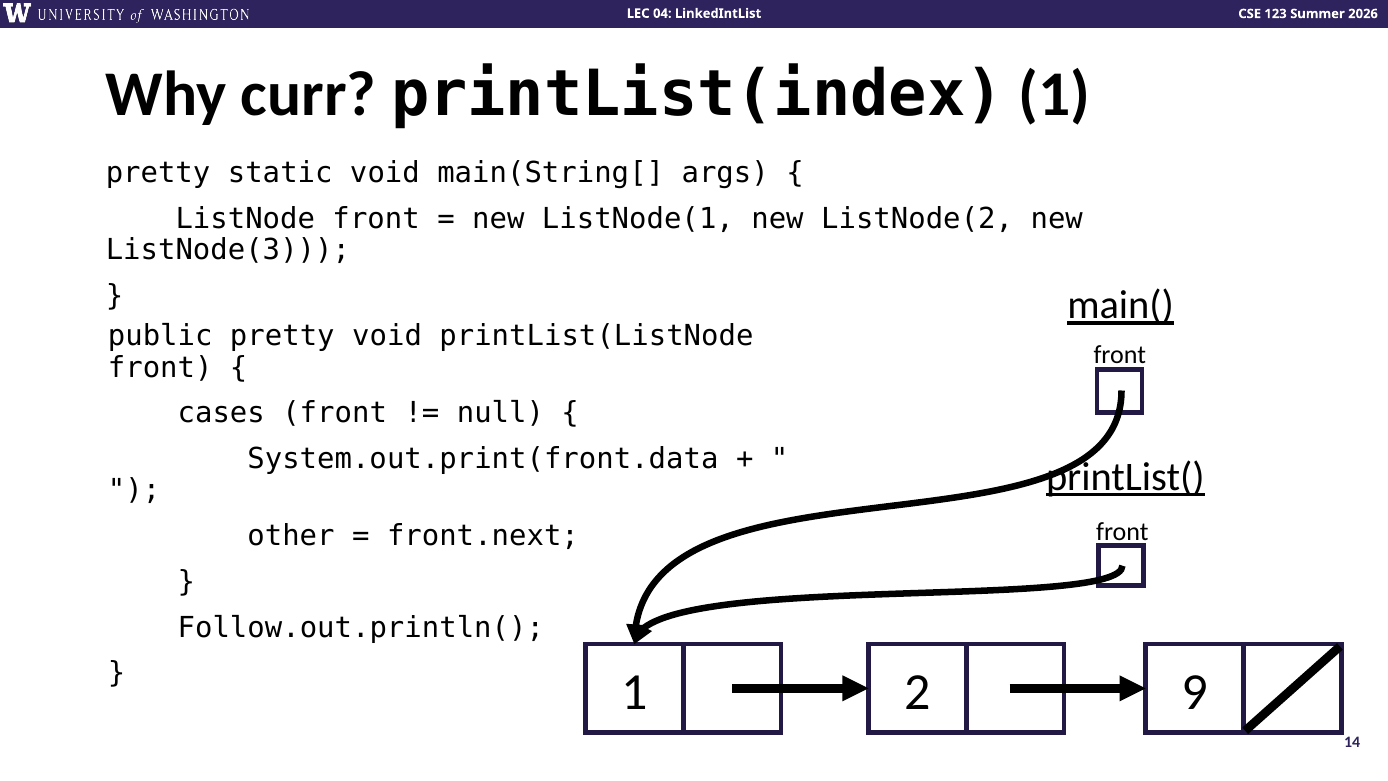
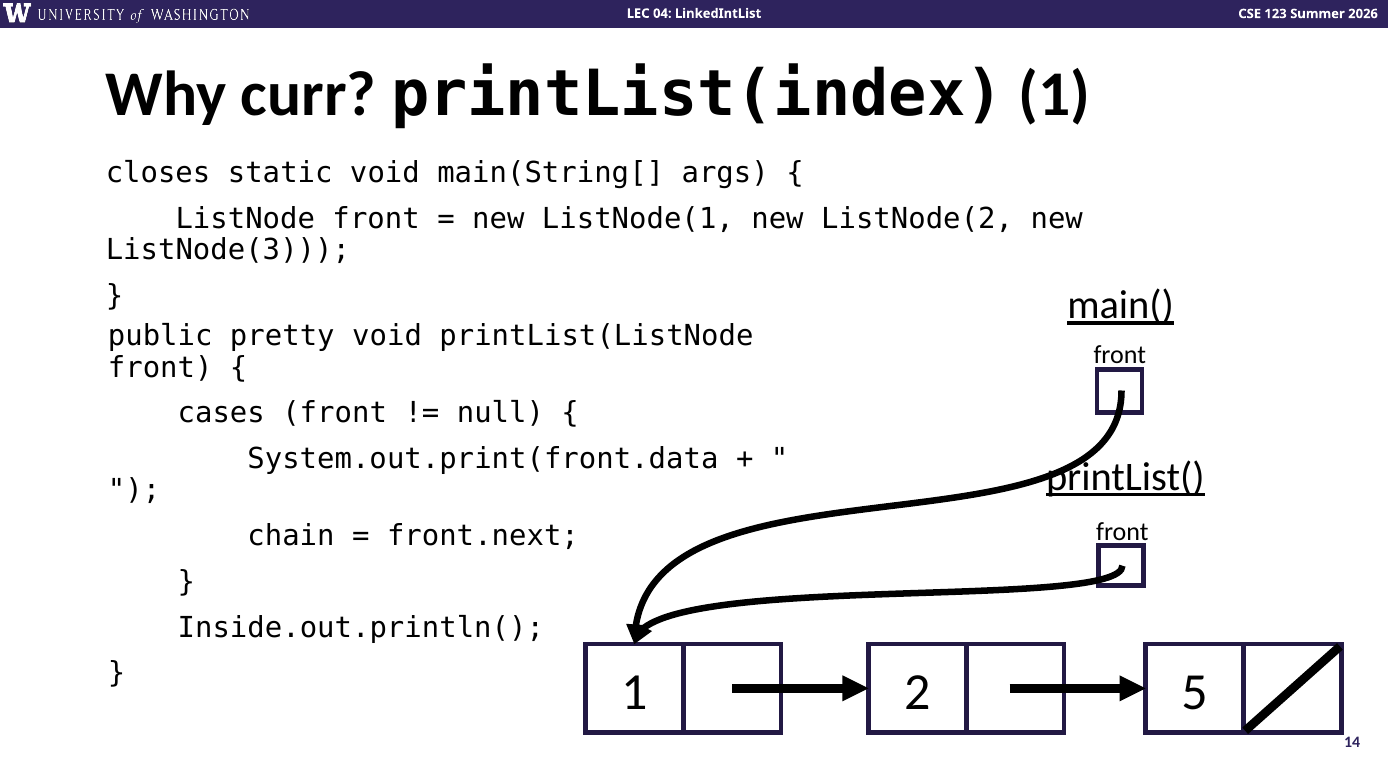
pretty at (158, 173): pretty -> closes
other: other -> chain
Follow.out.println(: Follow.out.println( -> Inside.out.println(
9: 9 -> 5
